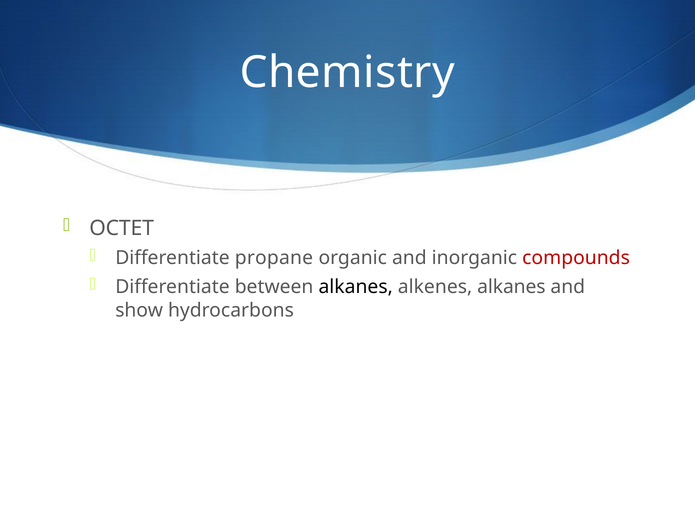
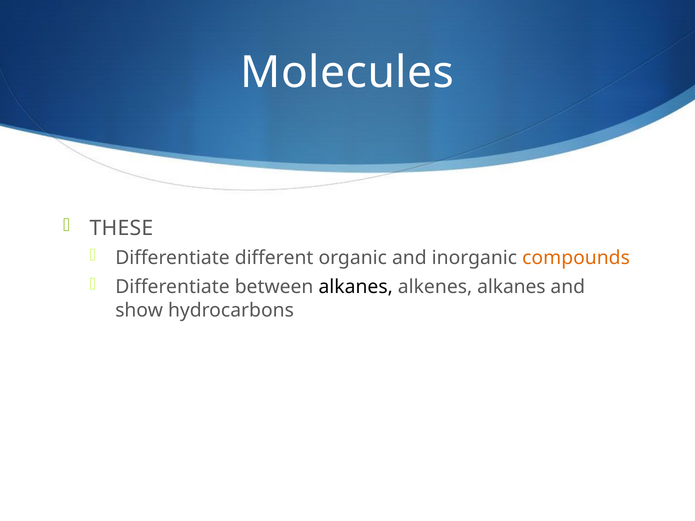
Chemistry: Chemistry -> Molecules
OCTET: OCTET -> THESE
propane: propane -> different
compounds colour: red -> orange
